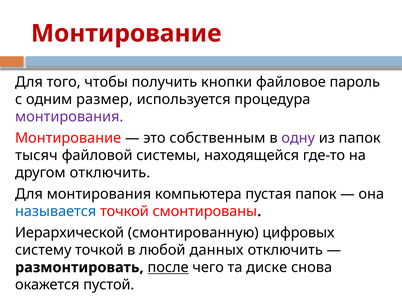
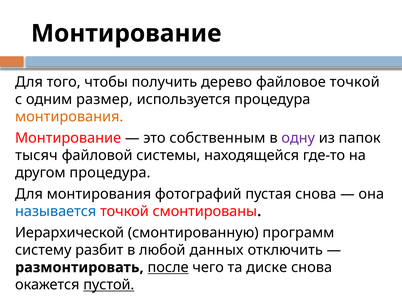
Монтирование at (126, 34) colour: red -> black
кнопки: кнопки -> дерево
файловое пароль: пароль -> точкой
монтирования at (69, 117) colour: purple -> orange
другом отключить: отключить -> процедура
компьютера: компьютера -> фотографий
пустая папок: папок -> снова
цифровых: цифровых -> программ
систему точкой: точкой -> разбит
пустой underline: none -> present
